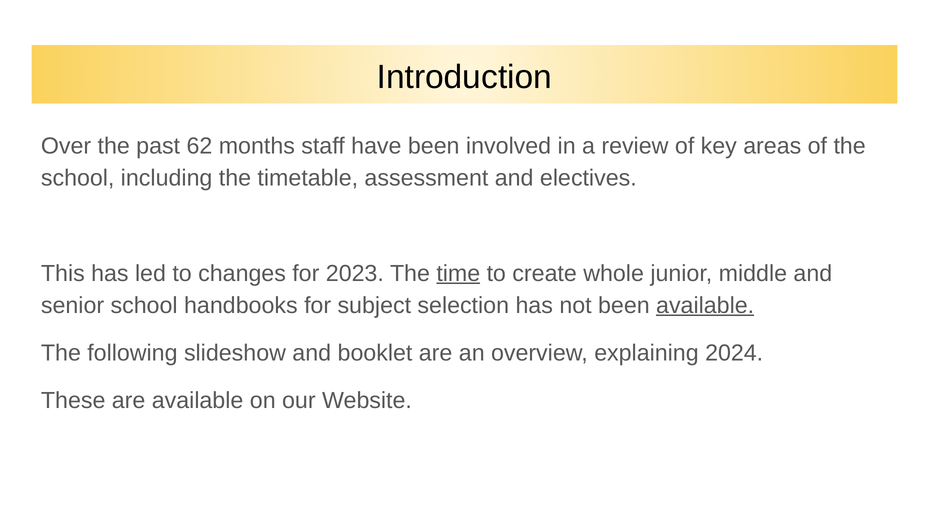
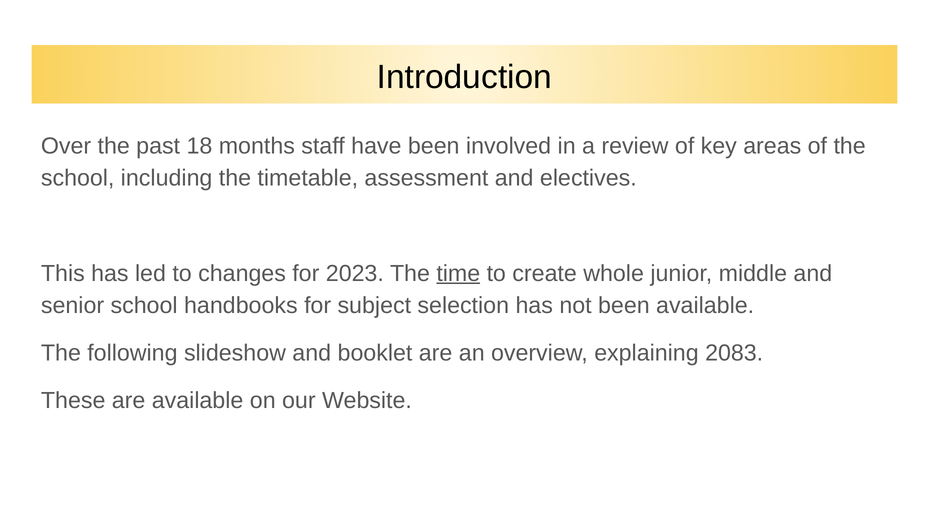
62: 62 -> 18
available at (705, 305) underline: present -> none
2024: 2024 -> 2083
